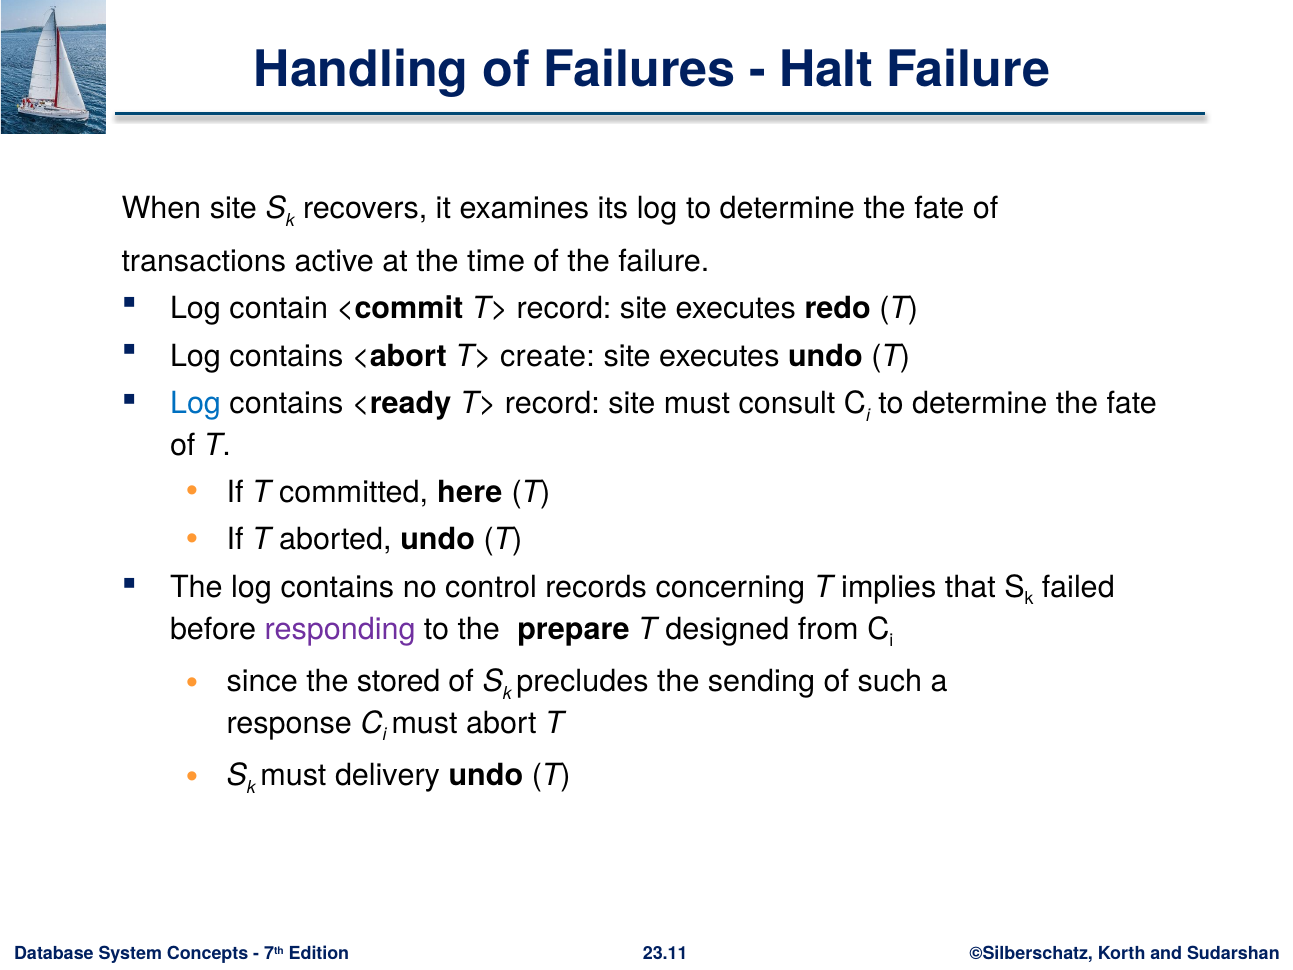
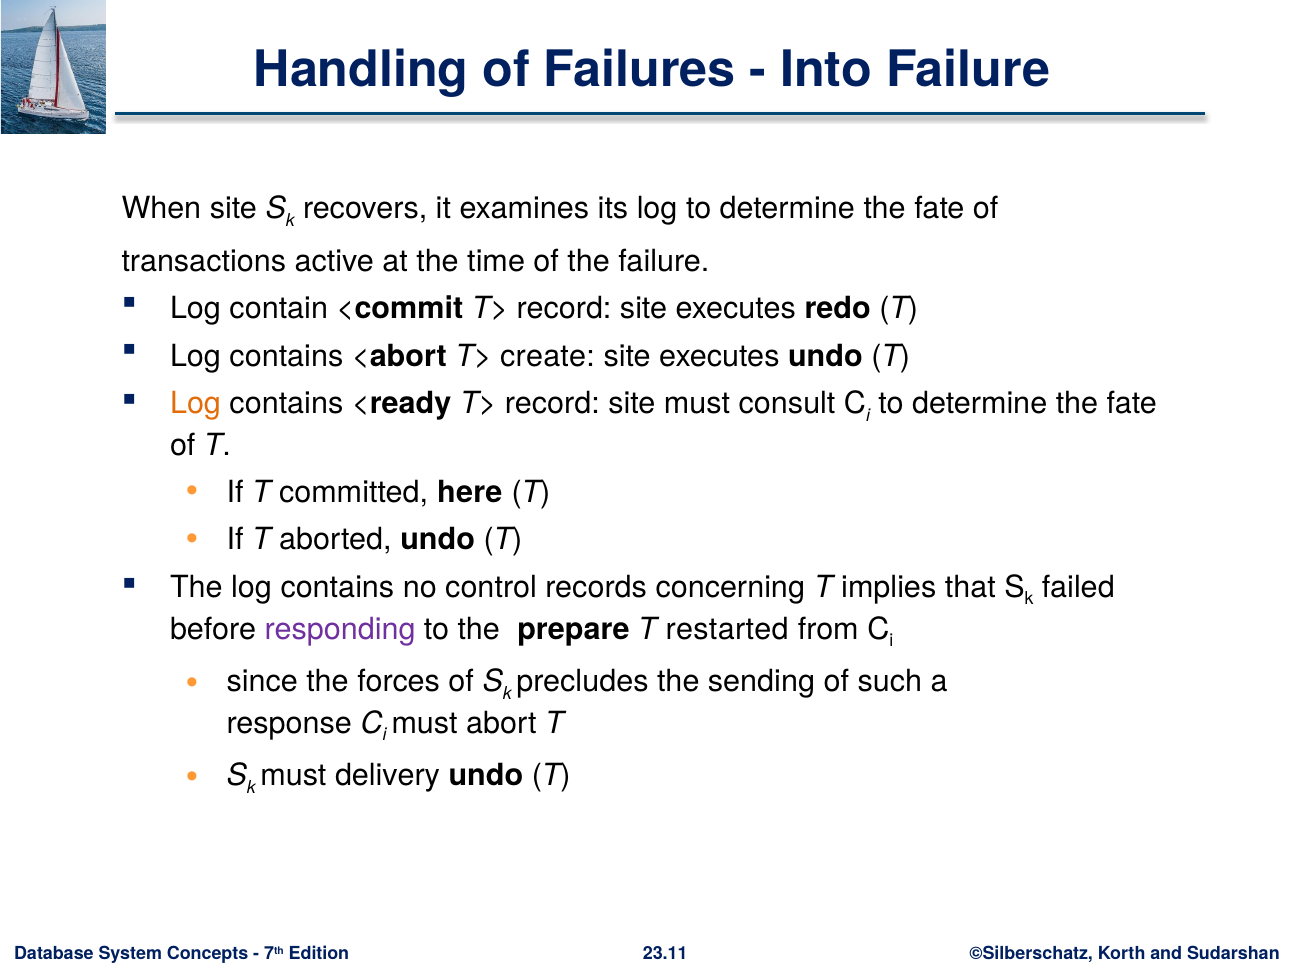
Halt: Halt -> Into
Log at (196, 403) colour: blue -> orange
designed: designed -> restarted
stored: stored -> forces
